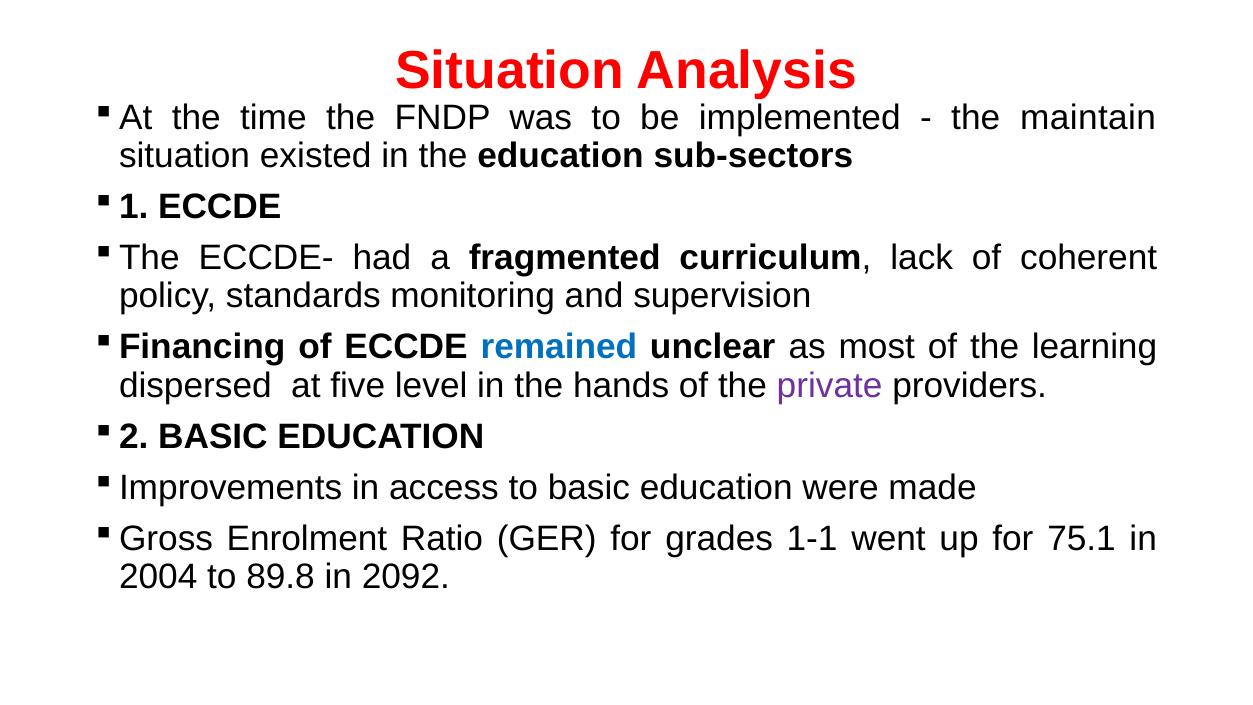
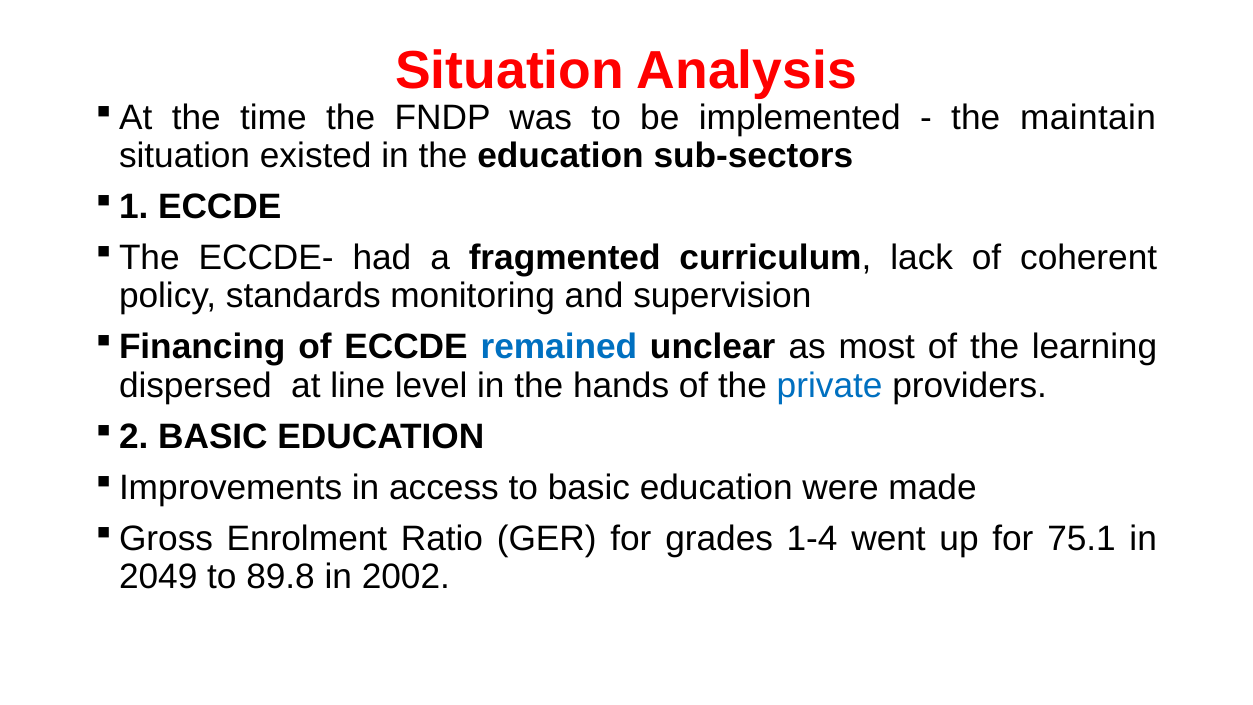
five: five -> line
private colour: purple -> blue
1-1: 1-1 -> 1-4
2004: 2004 -> 2049
2092: 2092 -> 2002
